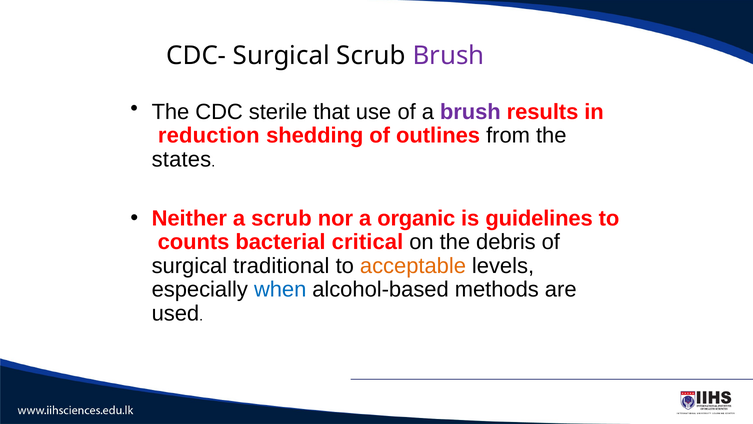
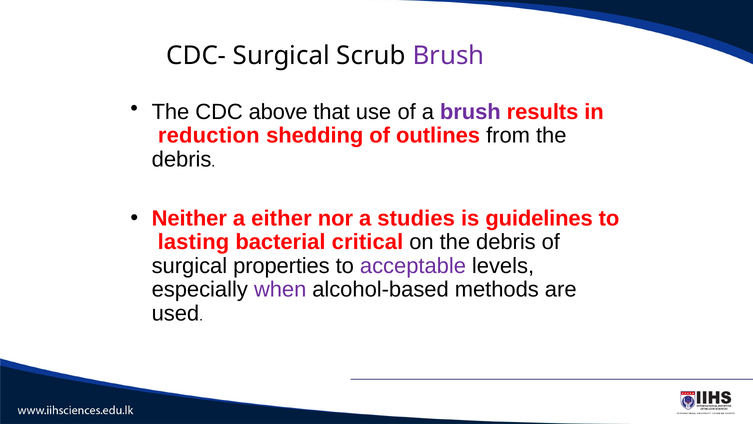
sterile: sterile -> above
states at (181, 159): states -> debris
a scrub: scrub -> either
organic: organic -> studies
counts: counts -> lasting
traditional: traditional -> properties
acceptable colour: orange -> purple
when colour: blue -> purple
